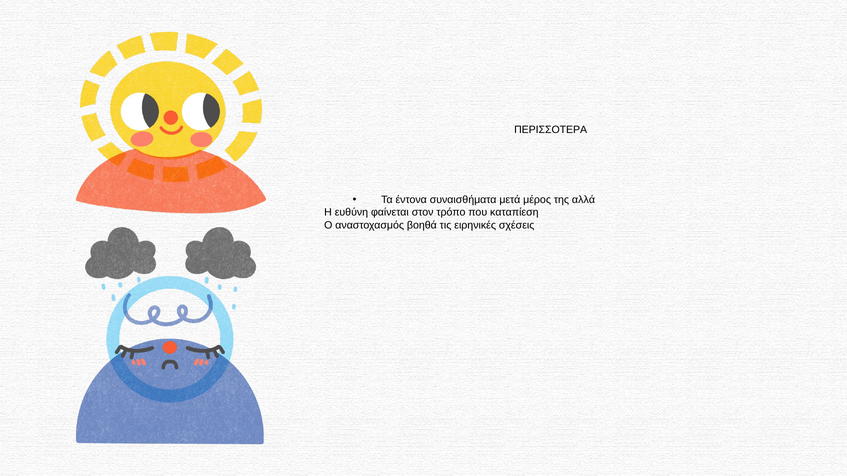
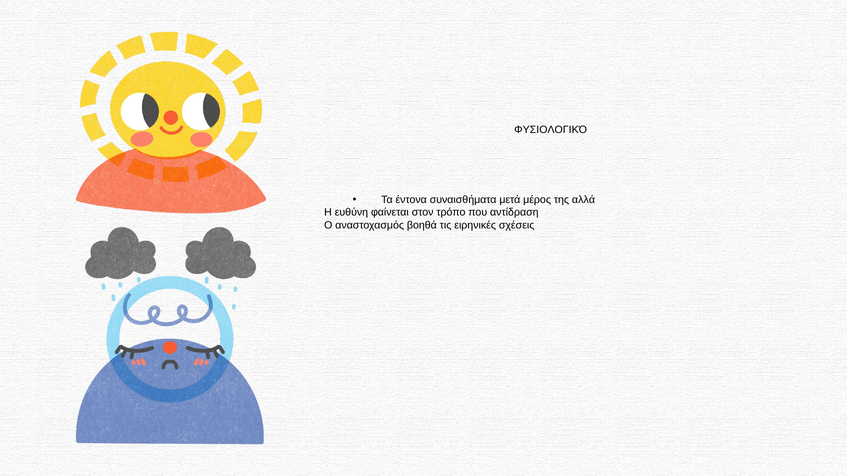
ΠΕΡΙΣΣΟΤΕΡΑ: ΠΕΡΙΣΣΟΤΕΡΑ -> ΦΥΣΙΟΛΟΓΙΚΌ
καταπίεση: καταπίεση -> αντίδραση
